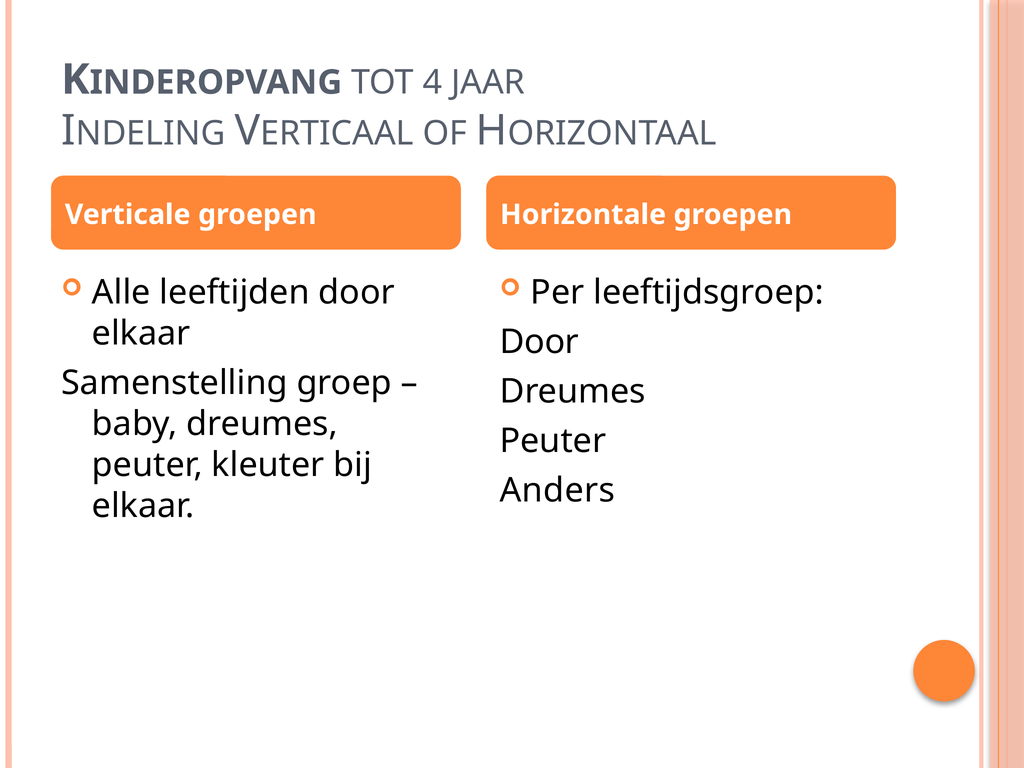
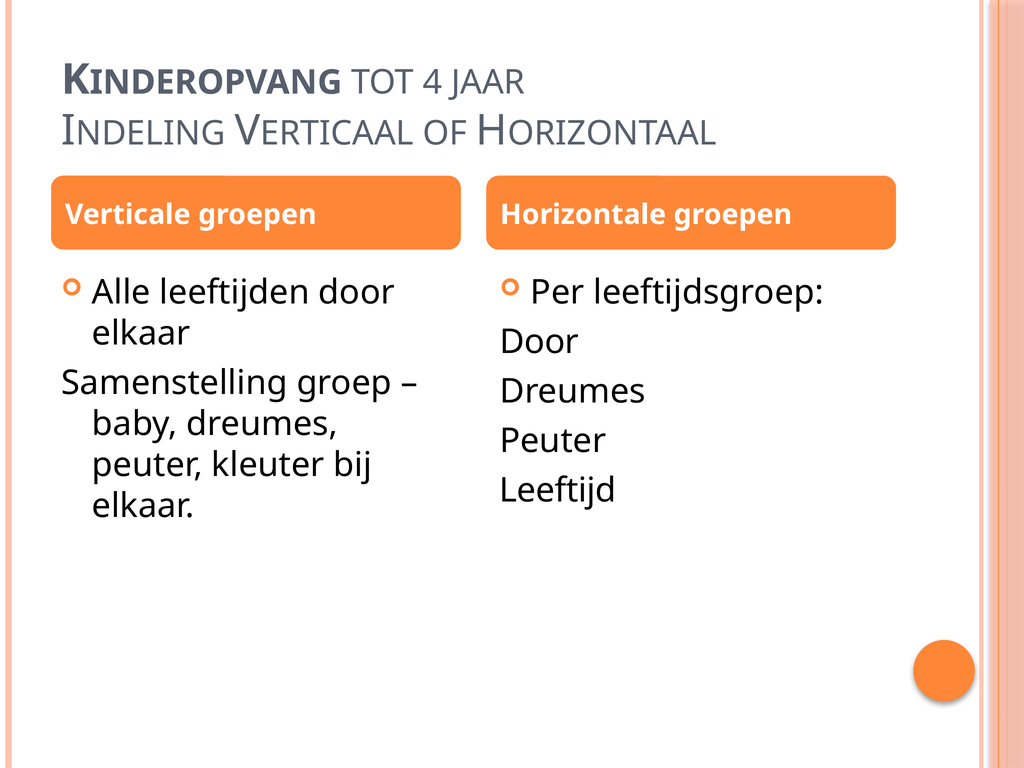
Anders: Anders -> Leeftijd
